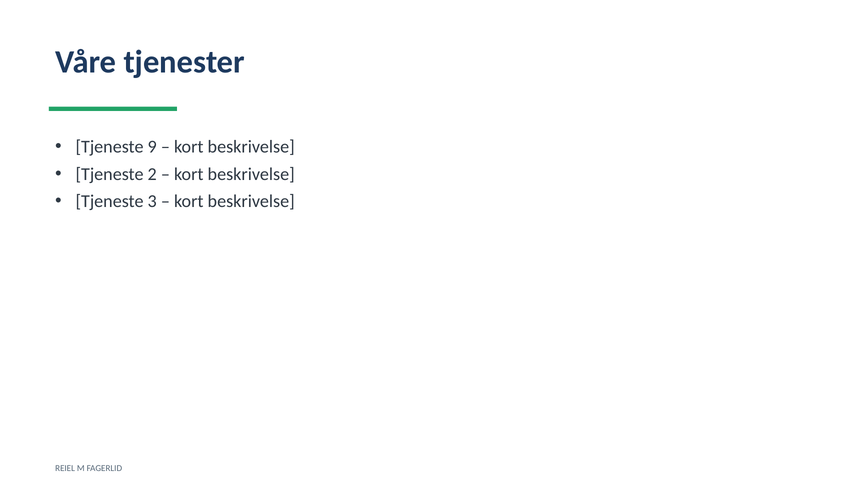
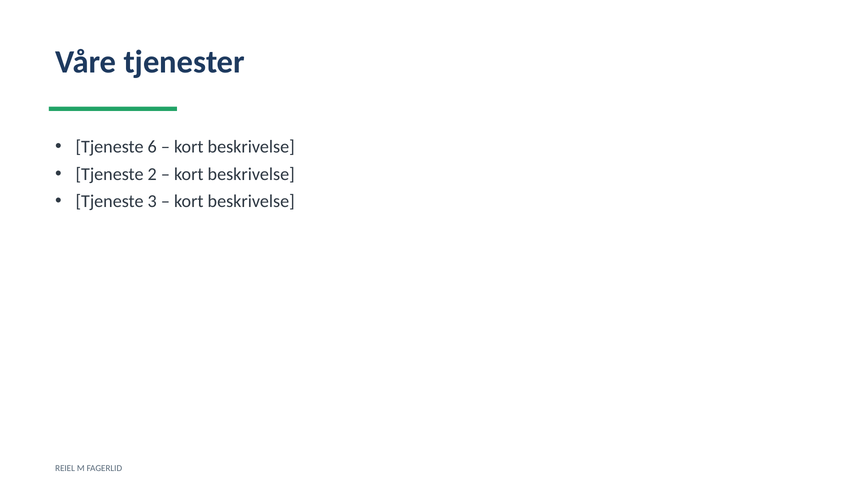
9: 9 -> 6
